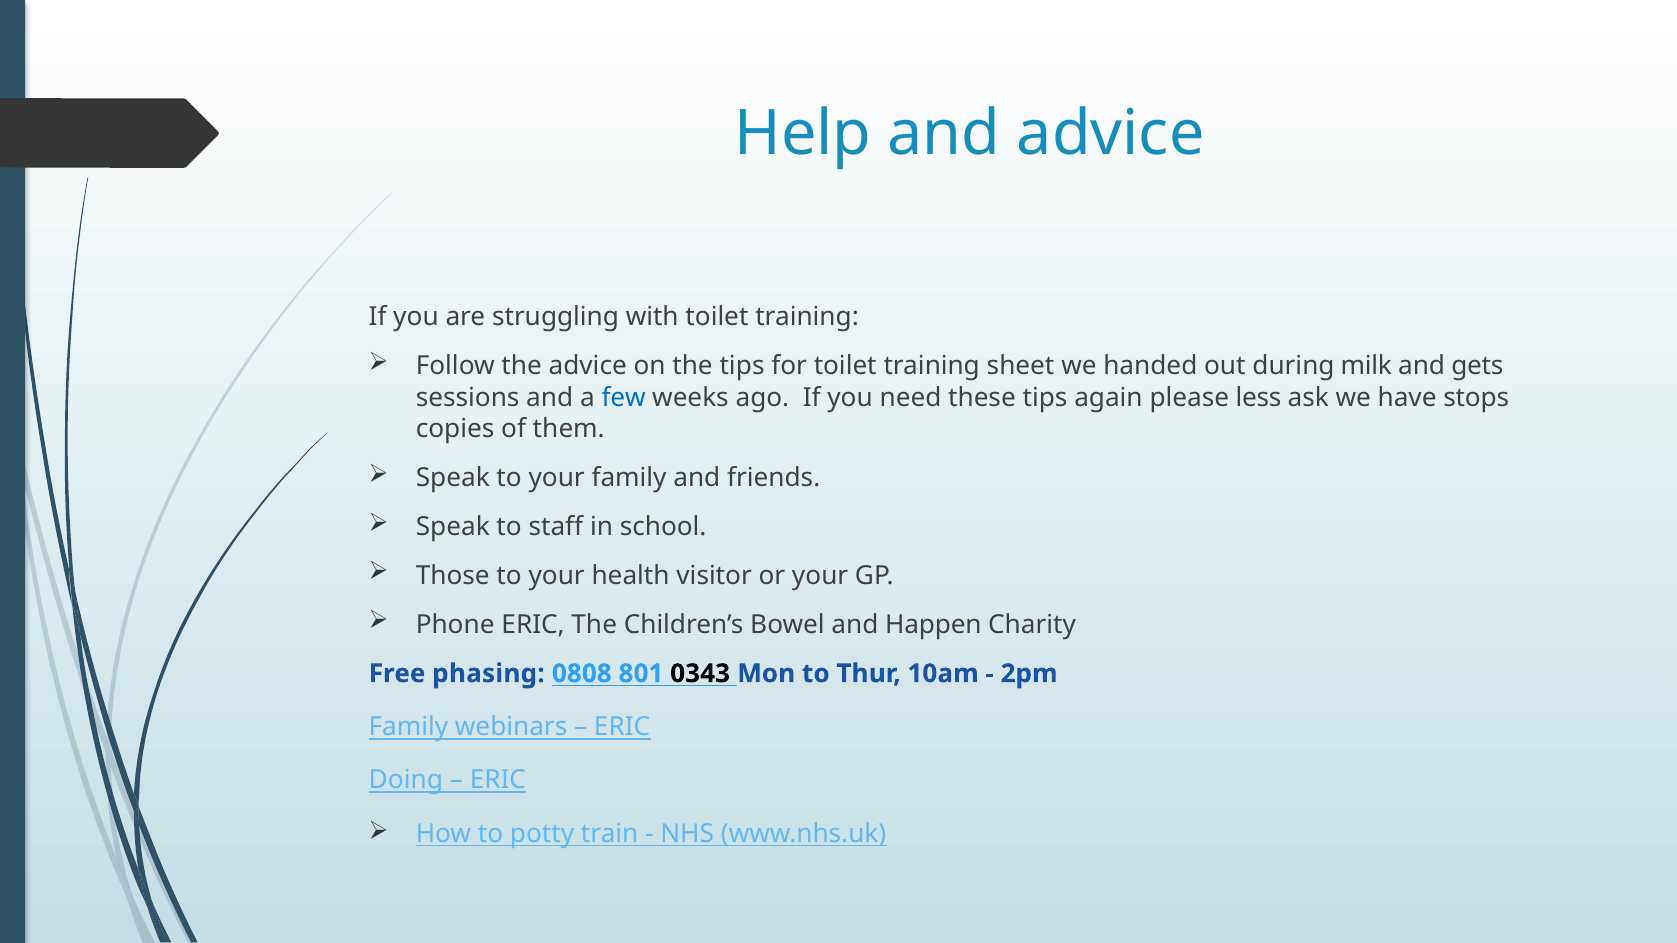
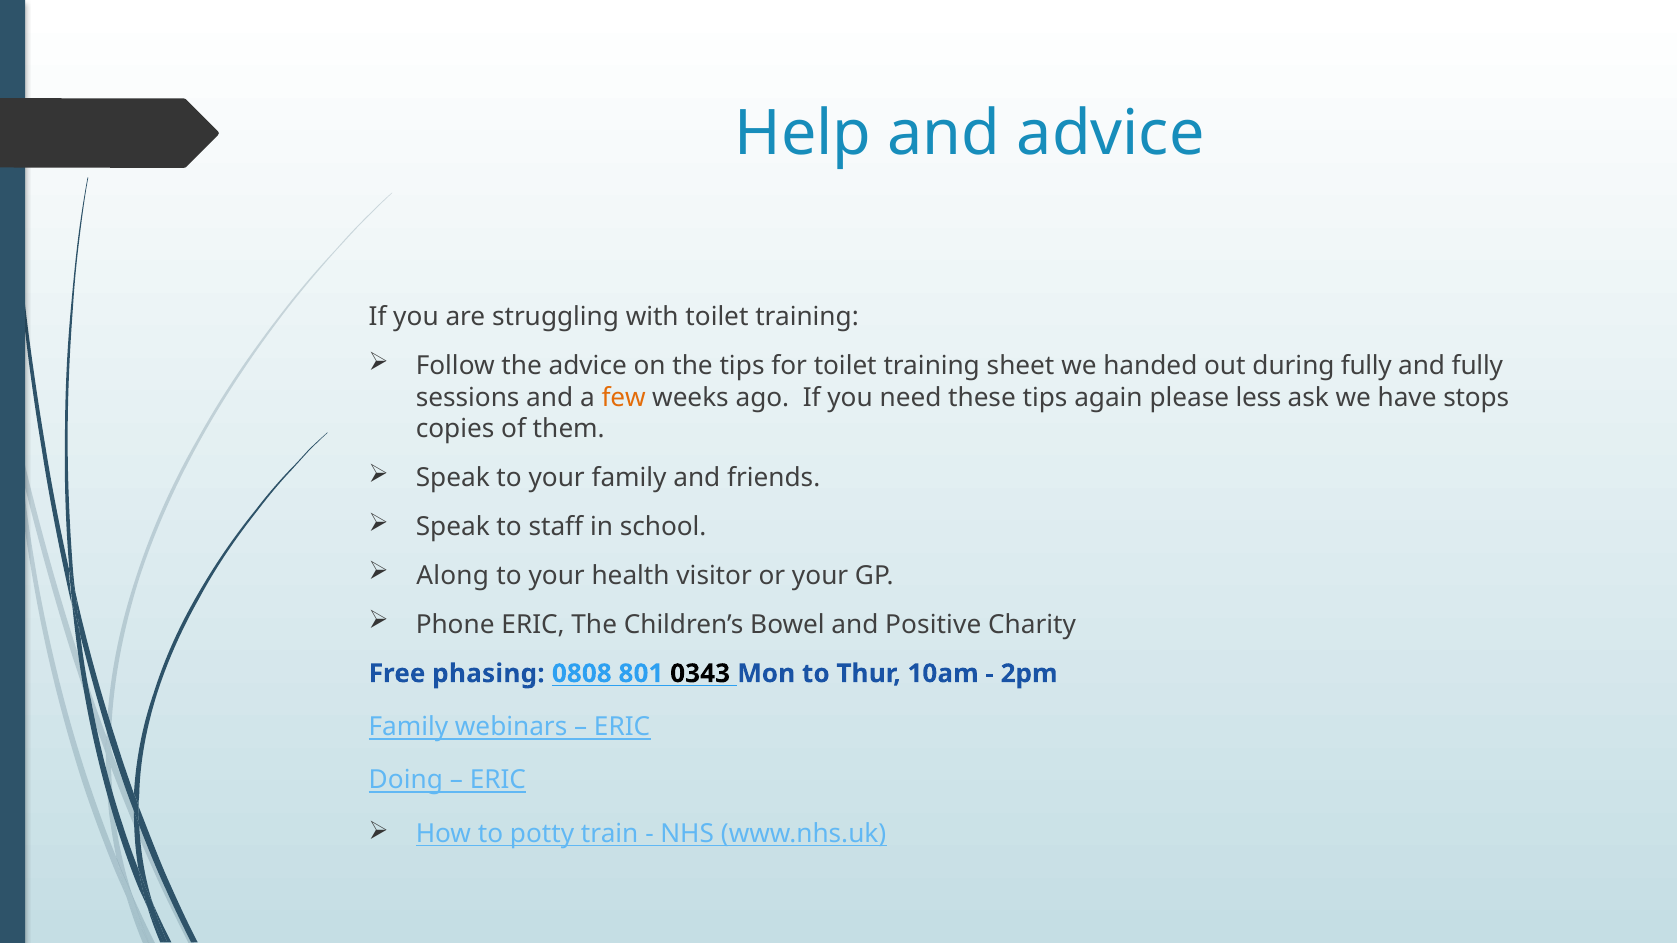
during milk: milk -> fully
and gets: gets -> fully
few colour: blue -> orange
Those: Those -> Along
Happen: Happen -> Positive
